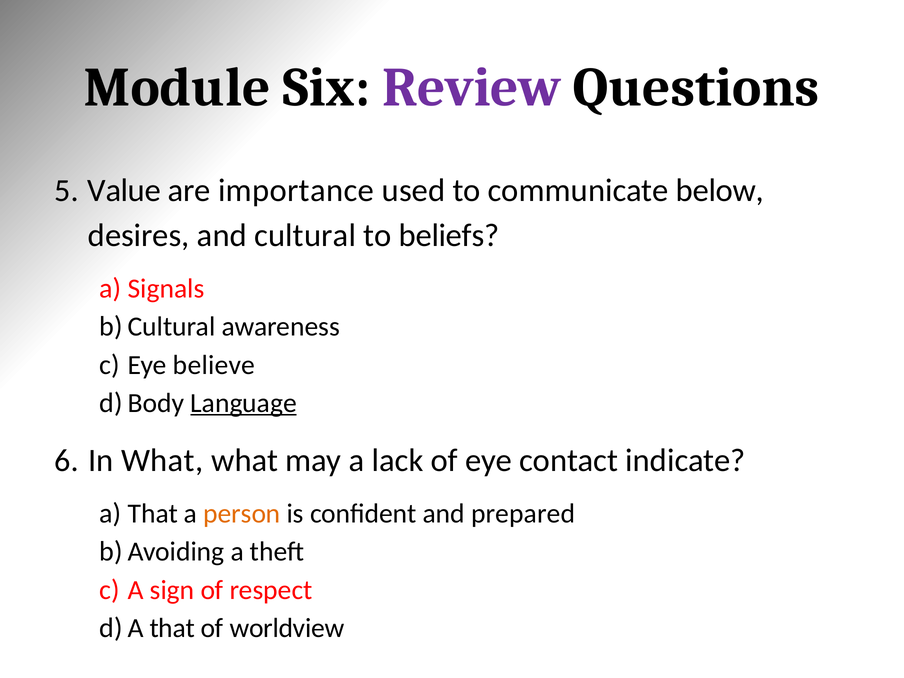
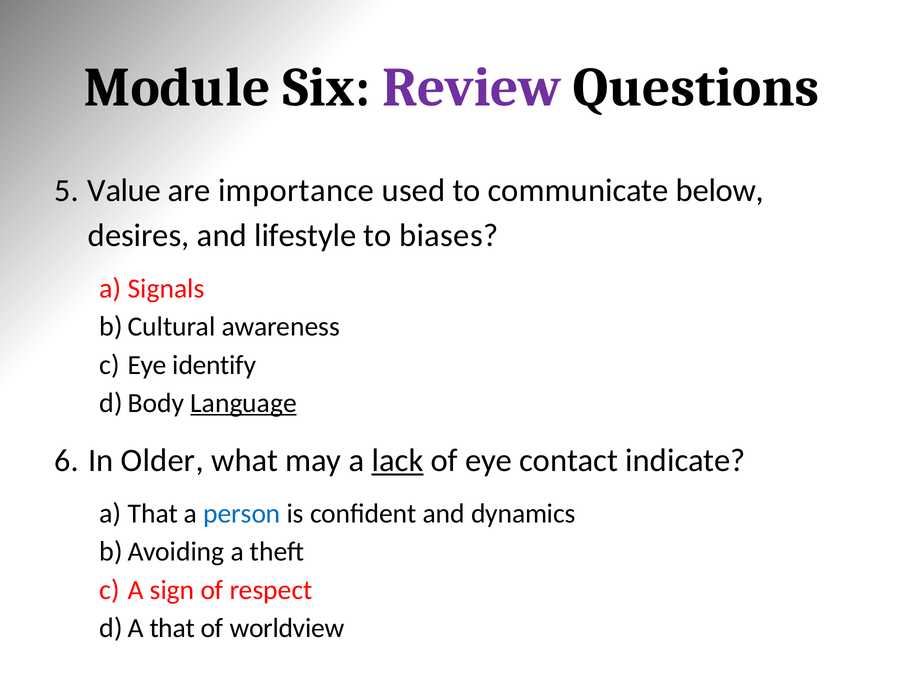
cultural: cultural -> lifestyle
beliefs: beliefs -> biases
believe: believe -> identify
In What: What -> Older
lack underline: none -> present
person colour: orange -> blue
prepared: prepared -> dynamics
